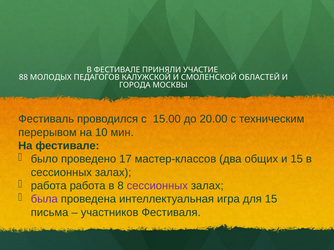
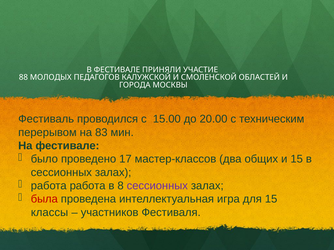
10: 10 -> 83
была colour: purple -> red
письма: письма -> классы
